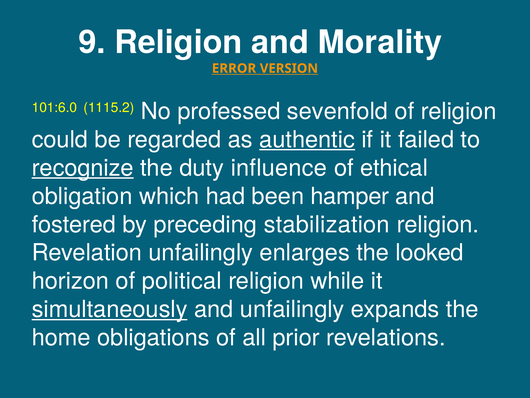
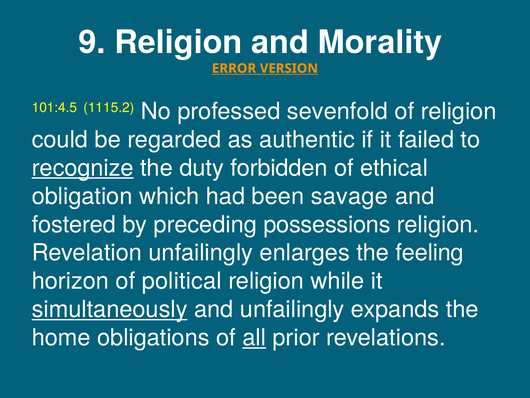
101:6.0: 101:6.0 -> 101:4.5
authentic underline: present -> none
influence: influence -> forbidden
hamper: hamper -> savage
stabilization: stabilization -> possessions
looked: looked -> feeling
all underline: none -> present
